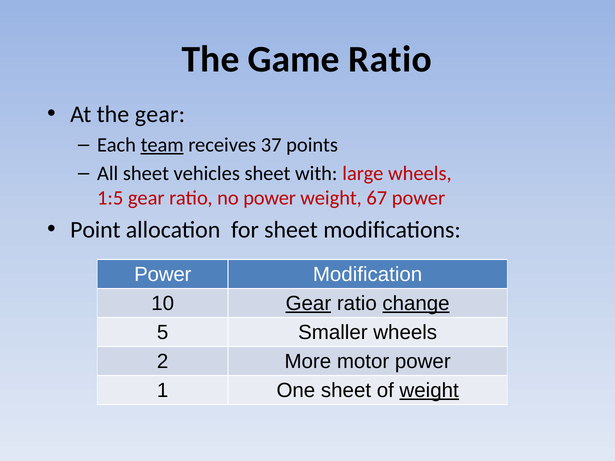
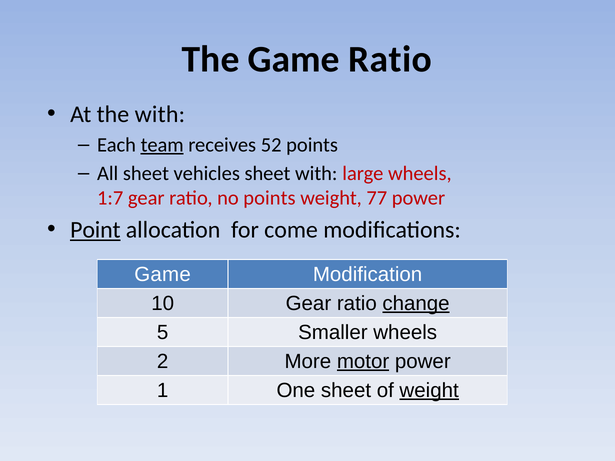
the gear: gear -> with
37: 37 -> 52
1:5: 1:5 -> 1:7
no power: power -> points
67: 67 -> 77
Point underline: none -> present
for sheet: sheet -> come
Power at (163, 275): Power -> Game
Gear at (308, 304) underline: present -> none
motor underline: none -> present
